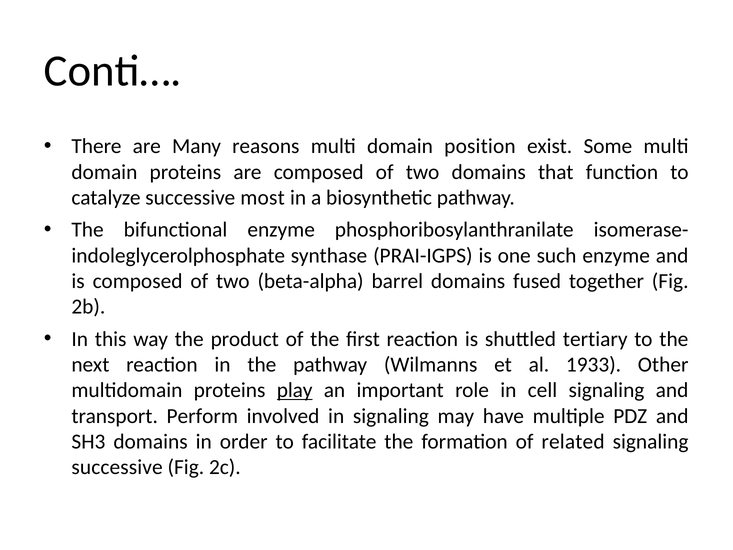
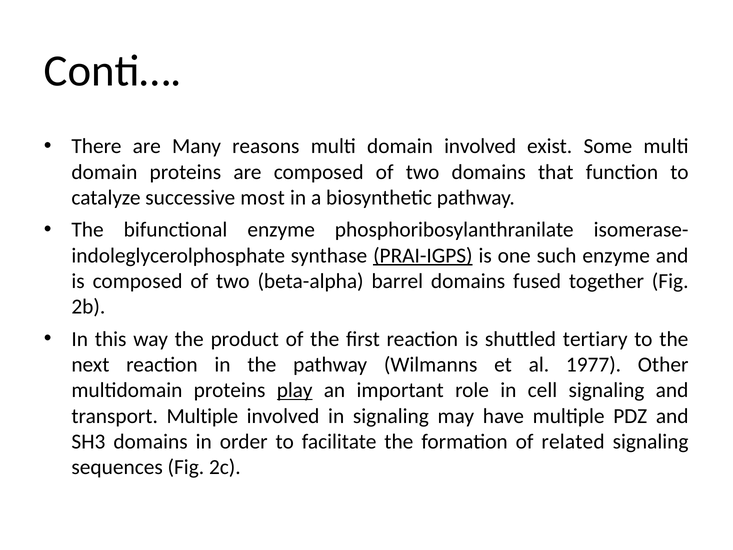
domain position: position -> involved
PRAI-IGPS underline: none -> present
1933: 1933 -> 1977
transport Perform: Perform -> Multiple
successive at (117, 467): successive -> sequences
